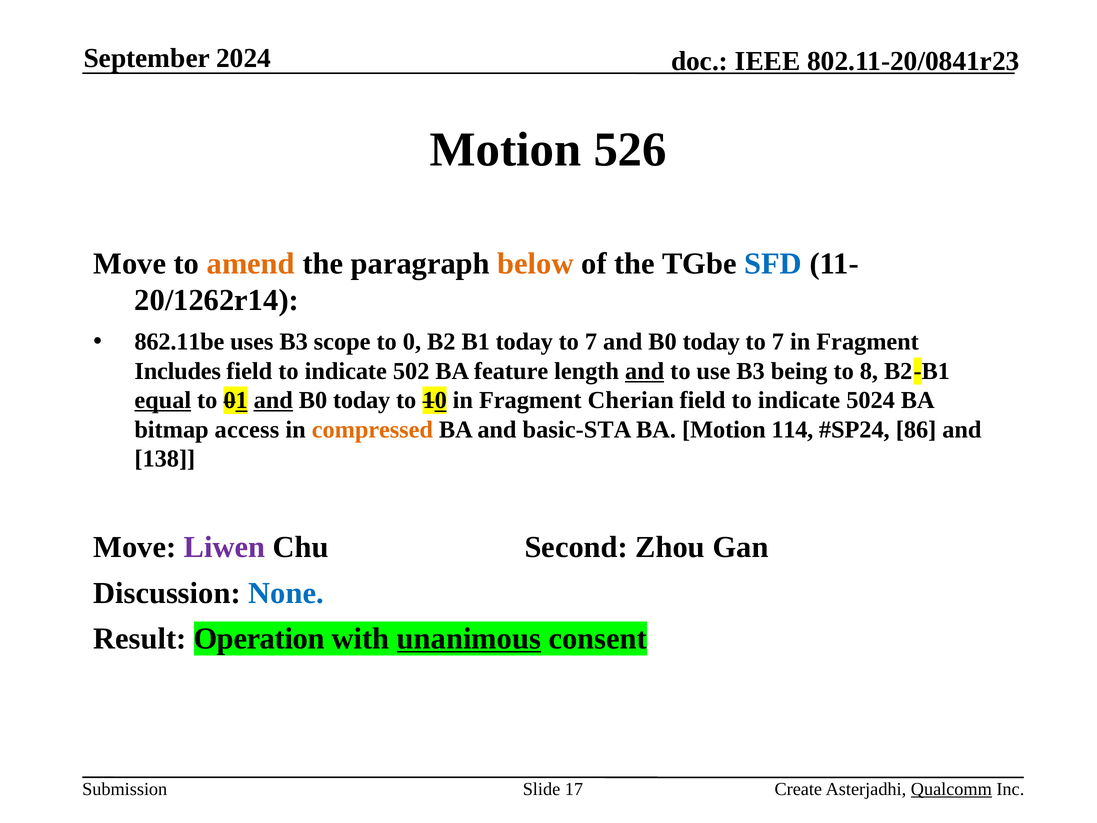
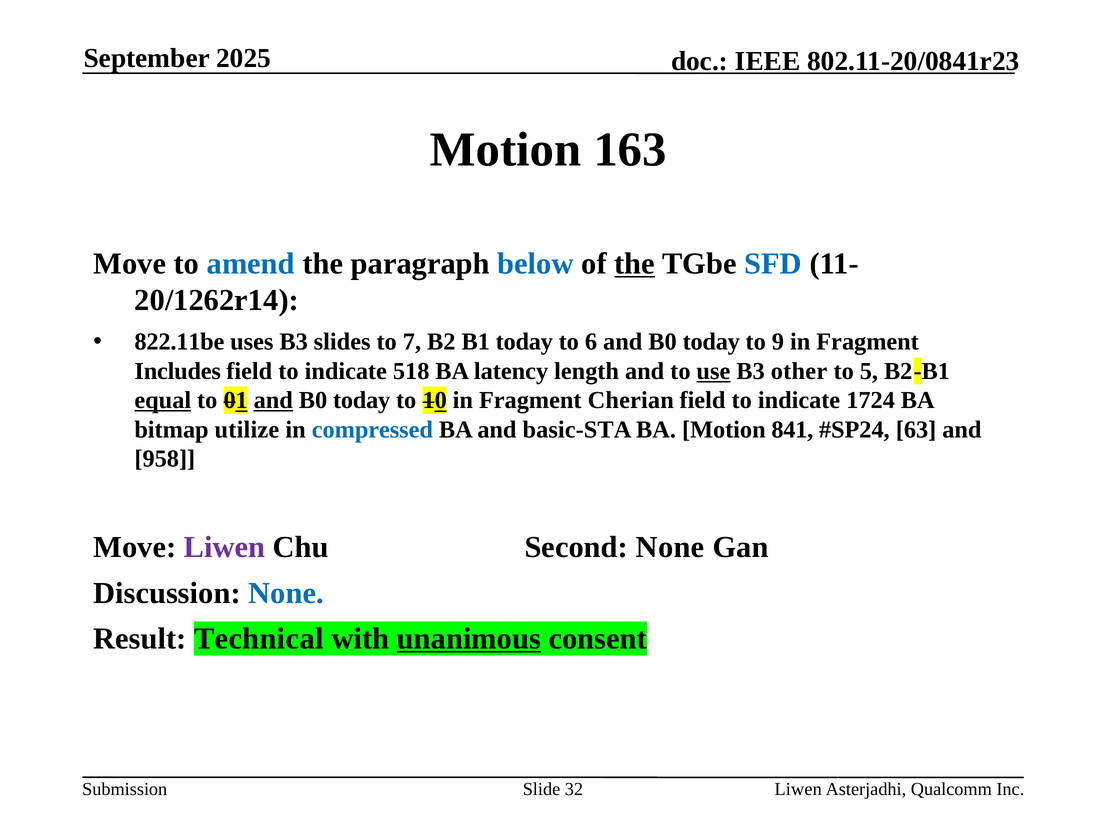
2024: 2024 -> 2025
526: 526 -> 163
amend colour: orange -> blue
below colour: orange -> blue
the at (635, 264) underline: none -> present
862.11be: 862.11be -> 822.11be
scope: scope -> slides
0: 0 -> 7
7 at (591, 342): 7 -> 6
7 at (778, 342): 7 -> 9
502: 502 -> 518
feature: feature -> latency
and at (645, 371) underline: present -> none
use underline: none -> present
being: being -> other
8: 8 -> 5
5024: 5024 -> 1724
access: access -> utilize
compressed colour: orange -> blue
114: 114 -> 841
86: 86 -> 63
138: 138 -> 958
Second Zhou: Zhou -> None
Operation: Operation -> Technical
17: 17 -> 32
Create at (798, 789): Create -> Liwen
Qualcomm underline: present -> none
